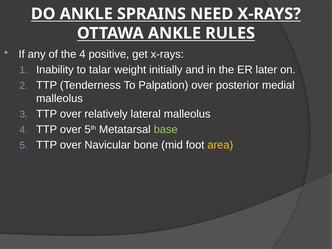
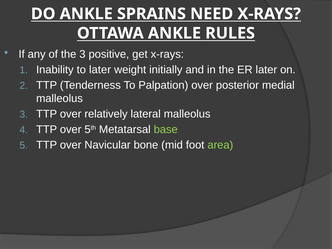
the 4: 4 -> 3
to talar: talar -> later
area colour: yellow -> light green
